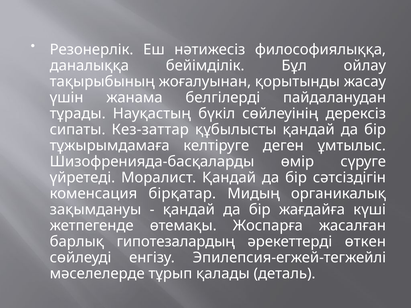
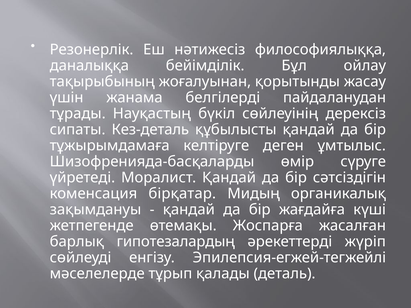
Кез-заттар: Кез-заттар -> Кез-деталь
өткен: өткен -> жүріп
